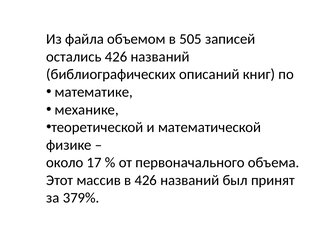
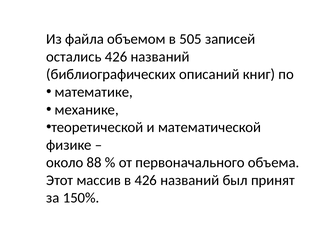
17: 17 -> 88
379%: 379% -> 150%
